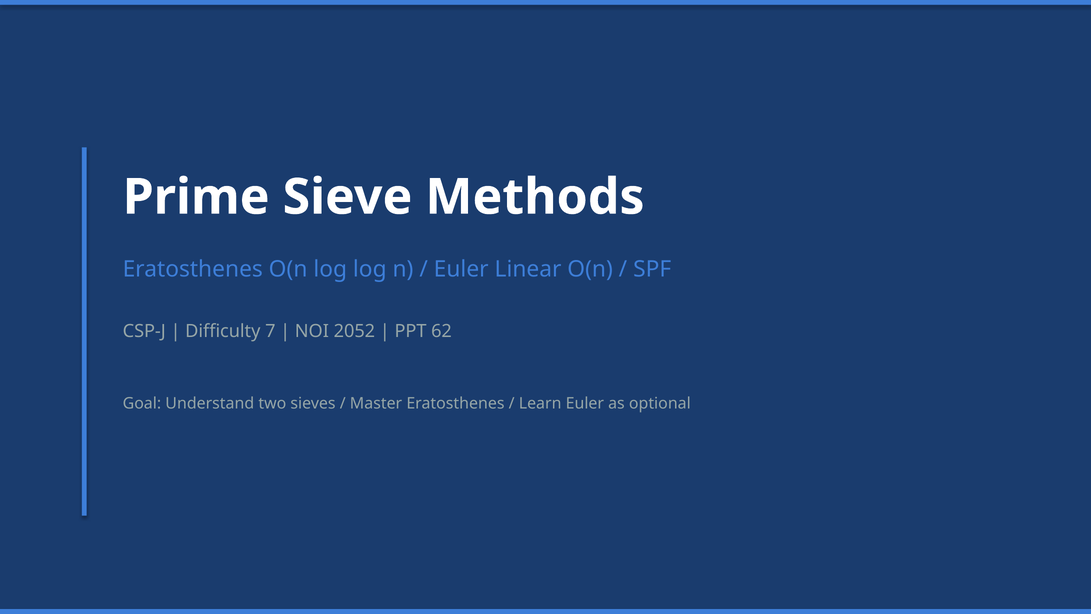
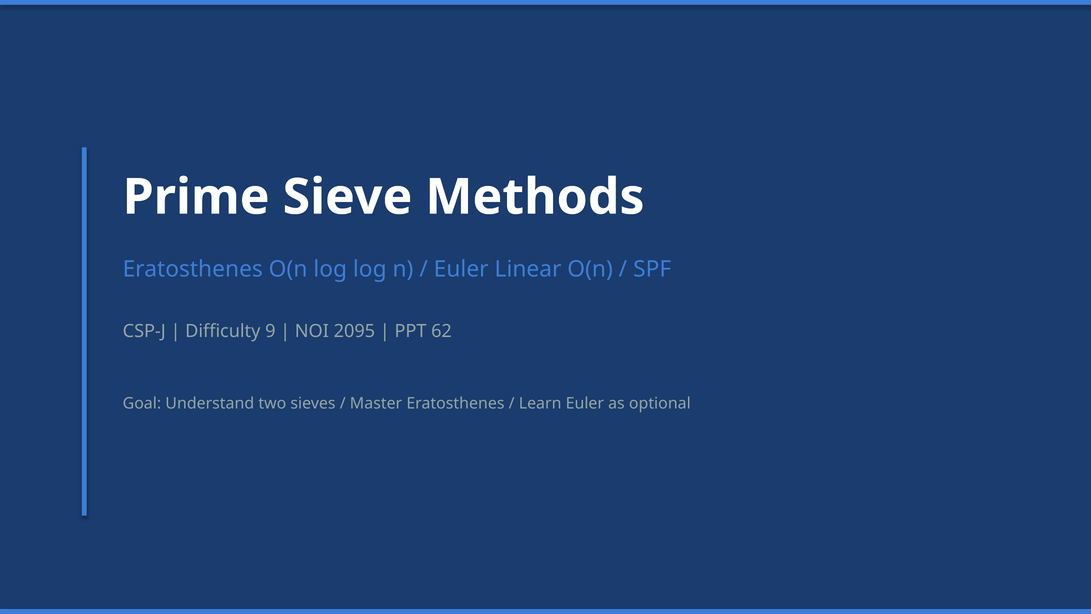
7: 7 -> 9
2052: 2052 -> 2095
